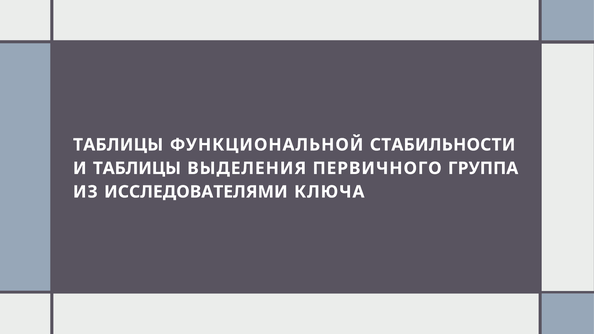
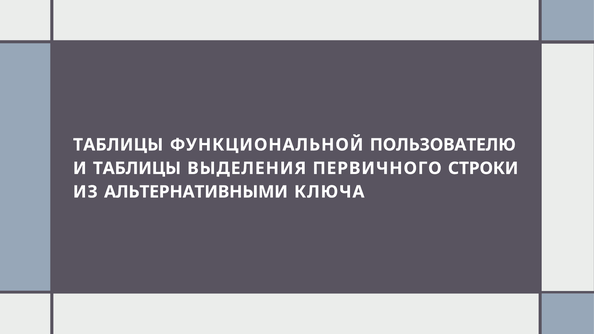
СТАБИЛЬНОСТИ: СТАБИЛЬНОСТИ -> ПОЛЬЗОВАТЕЛЮ
ГРУППА: ГРУППА -> СТРОКИ
ИССЛЕДОВАТЕЛЯМИ: ИССЛЕДОВАТЕЛЯМИ -> АЛЬТЕРНАТИВНЫМИ
